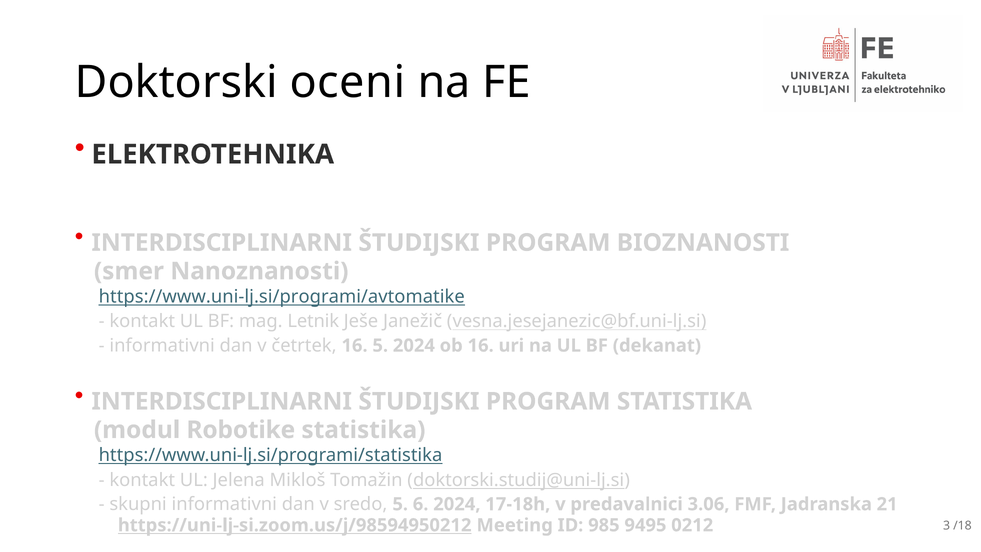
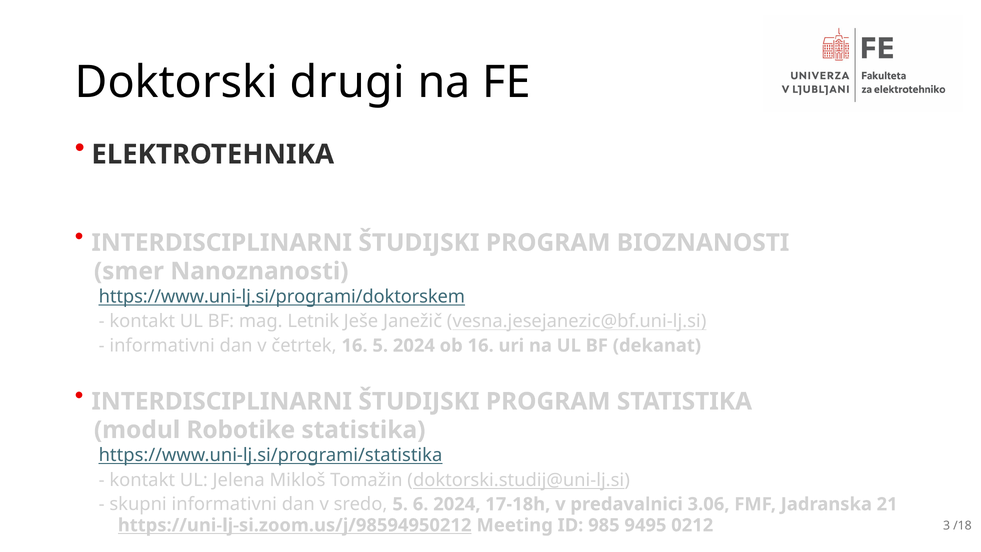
oceni: oceni -> drugi
https://www.uni-lj.si/programi/avtomatike: https://www.uni-lj.si/programi/avtomatike -> https://www.uni-lj.si/programi/doktorskem
